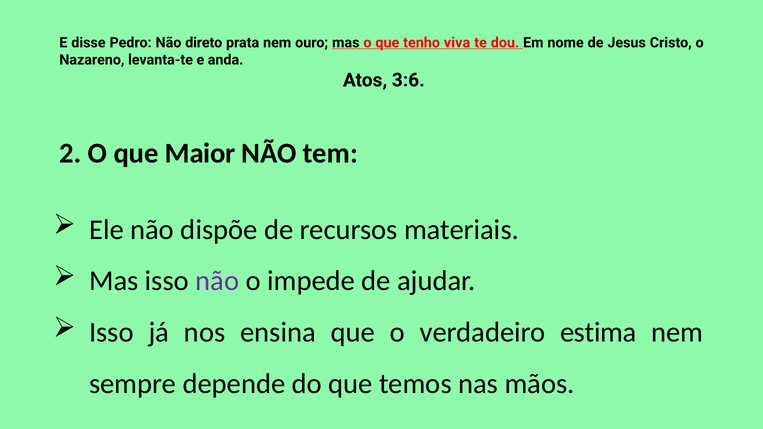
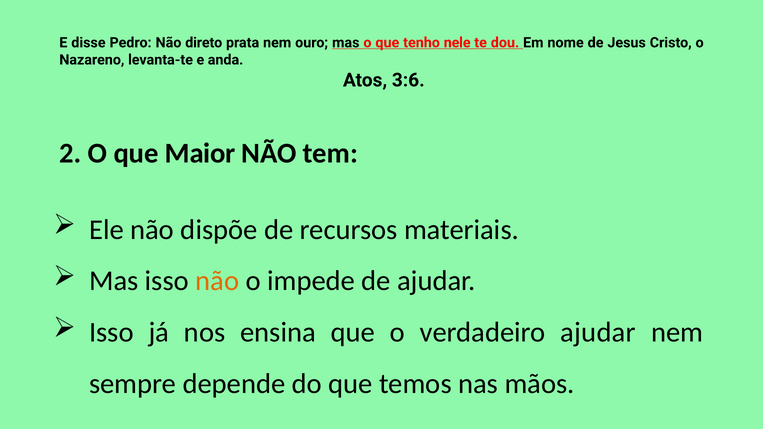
viva: viva -> nele
não at (217, 281) colour: purple -> orange
verdadeiro estima: estima -> ajudar
